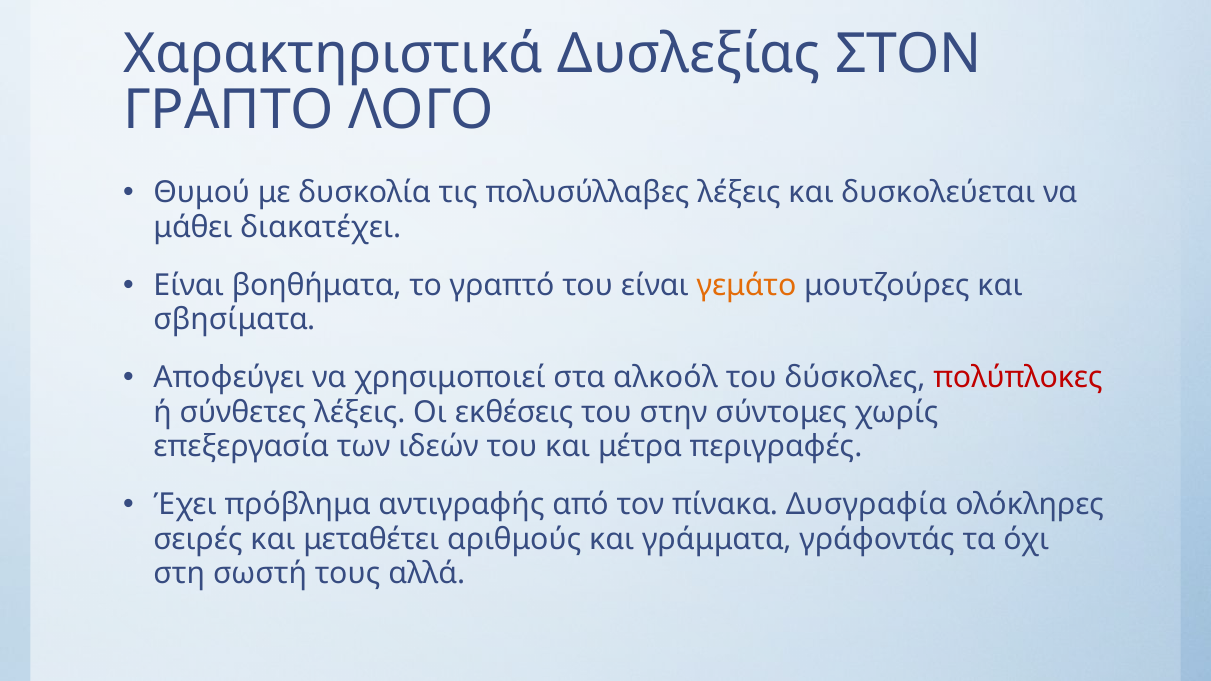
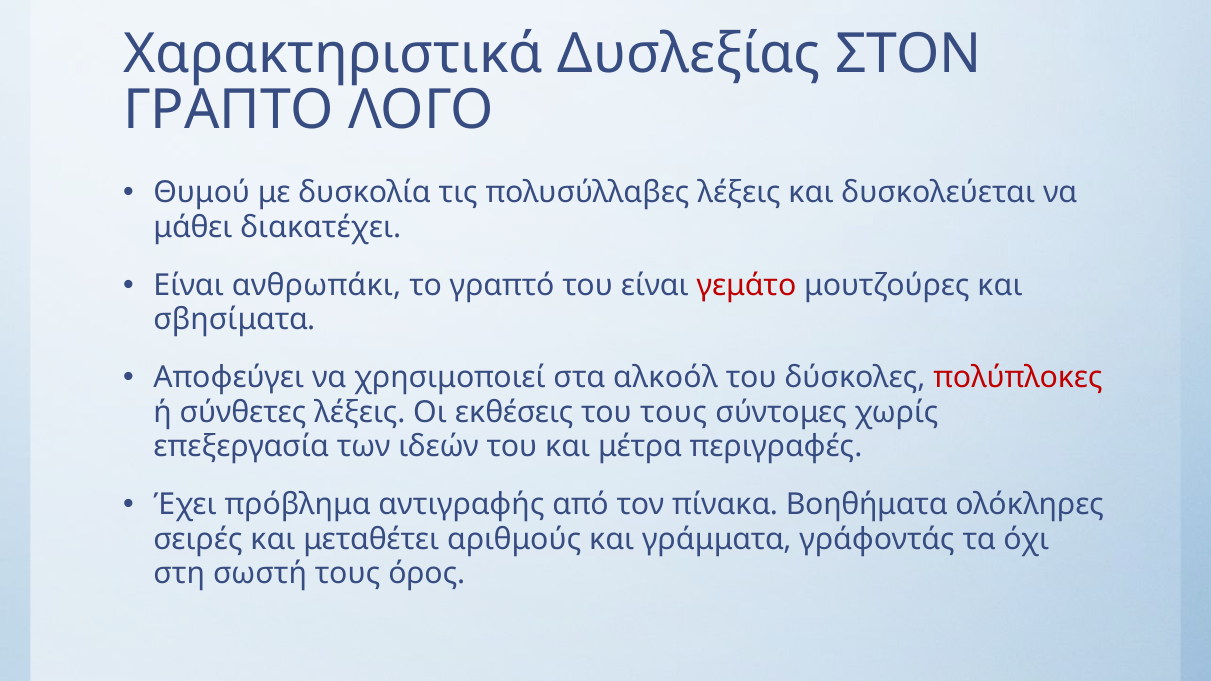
βοηθήματα: βοηθήματα -> ανθρωπάκι
γεμάτο colour: orange -> red
του στην: στην -> τους
Δυσγραφία: Δυσγραφία -> Βοηθήματα
αλλά: αλλά -> όρος
